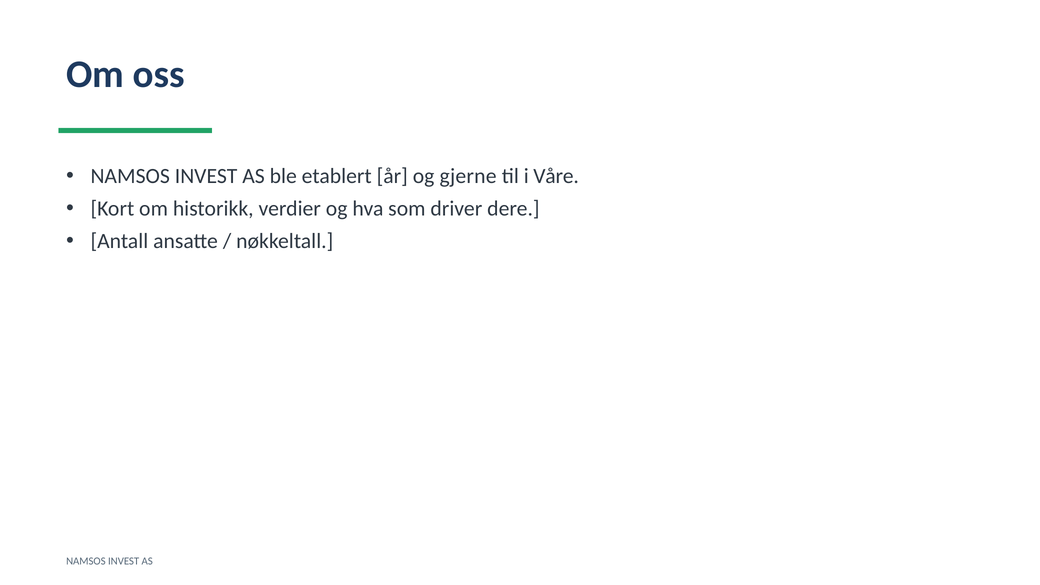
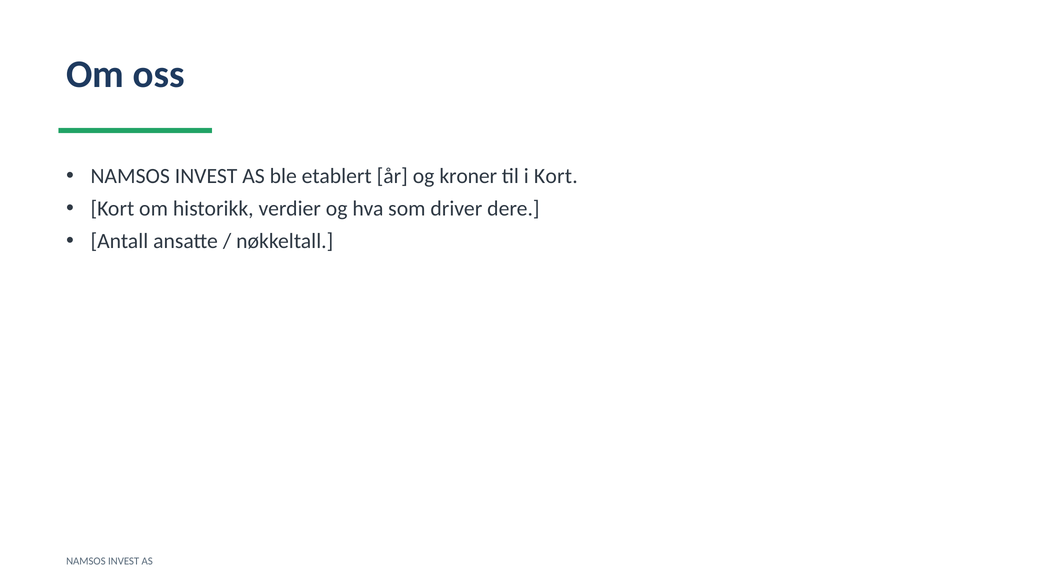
gjerne: gjerne -> kroner
i Våre: Våre -> Kort
